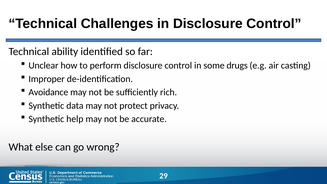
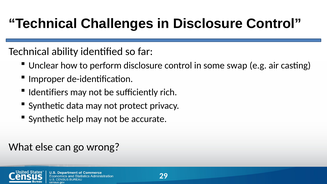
drugs: drugs -> swap
Avoidance: Avoidance -> Identifiers
